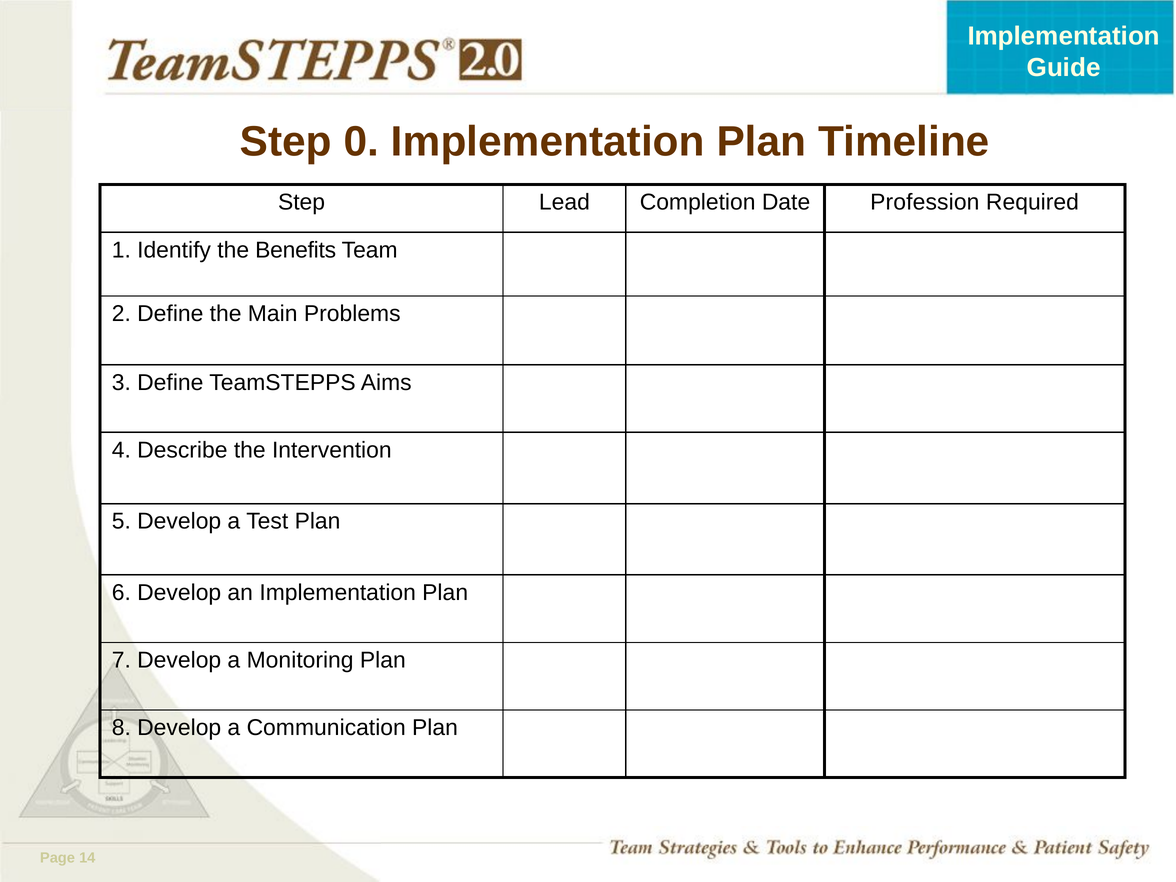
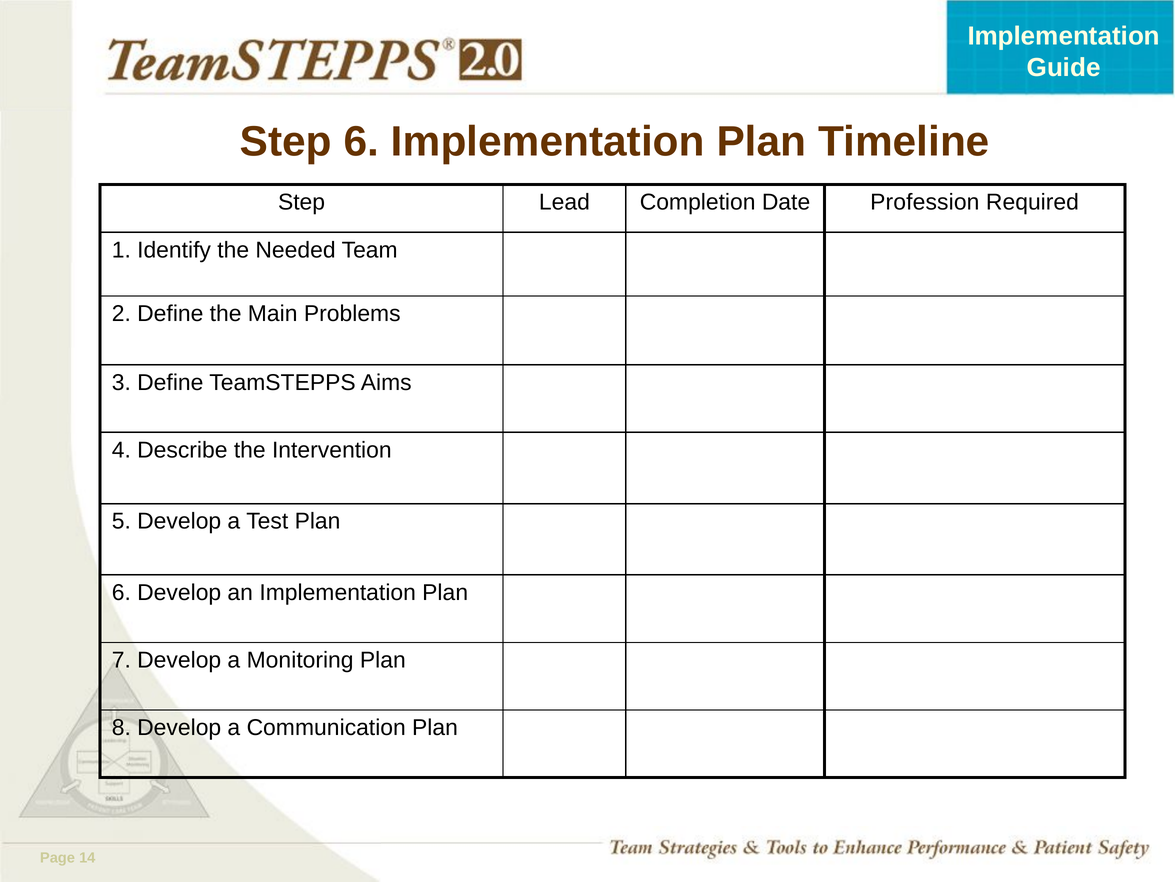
Step 0: 0 -> 6
Benefits: Benefits -> Needed
